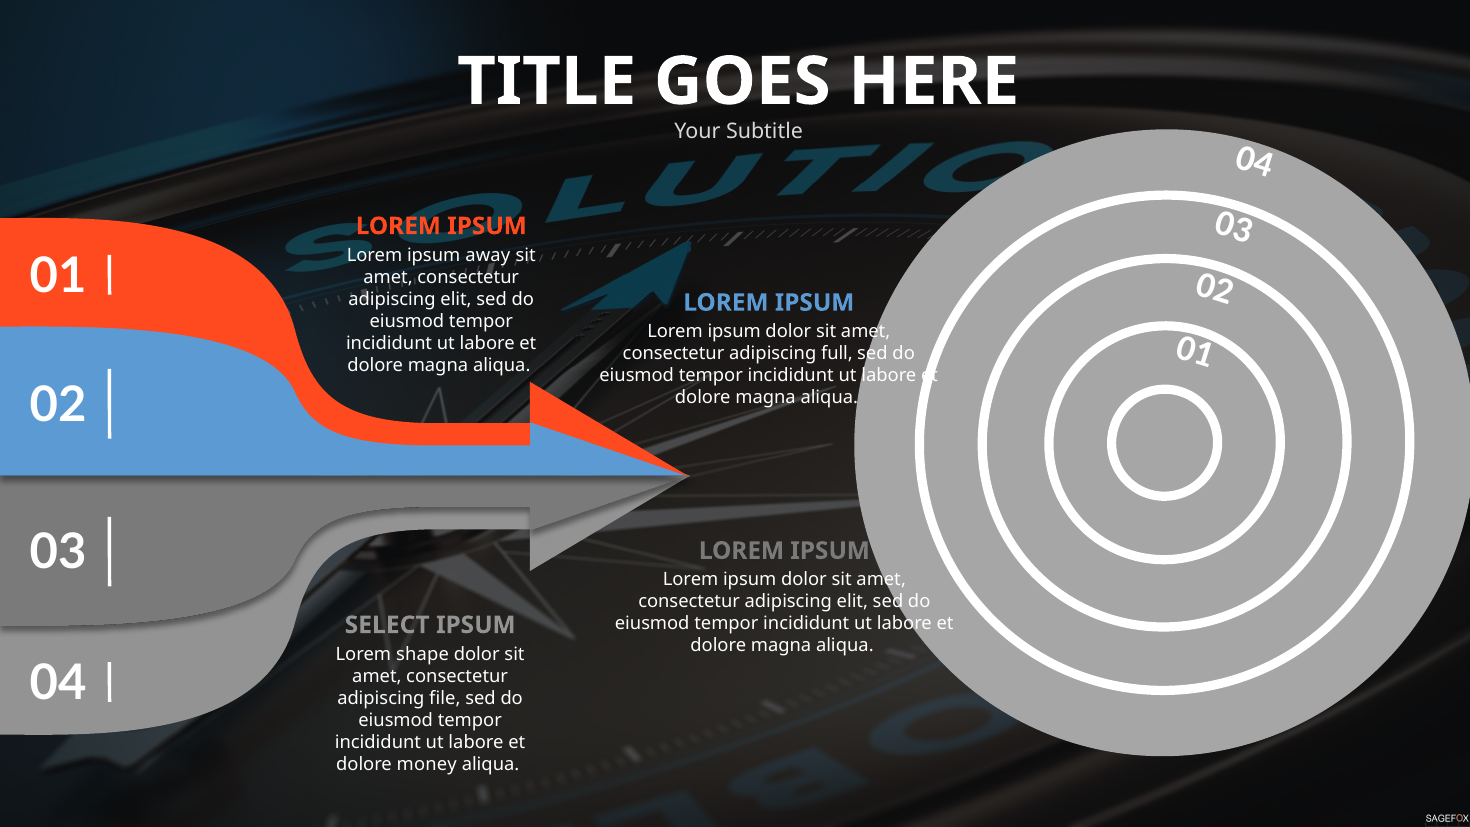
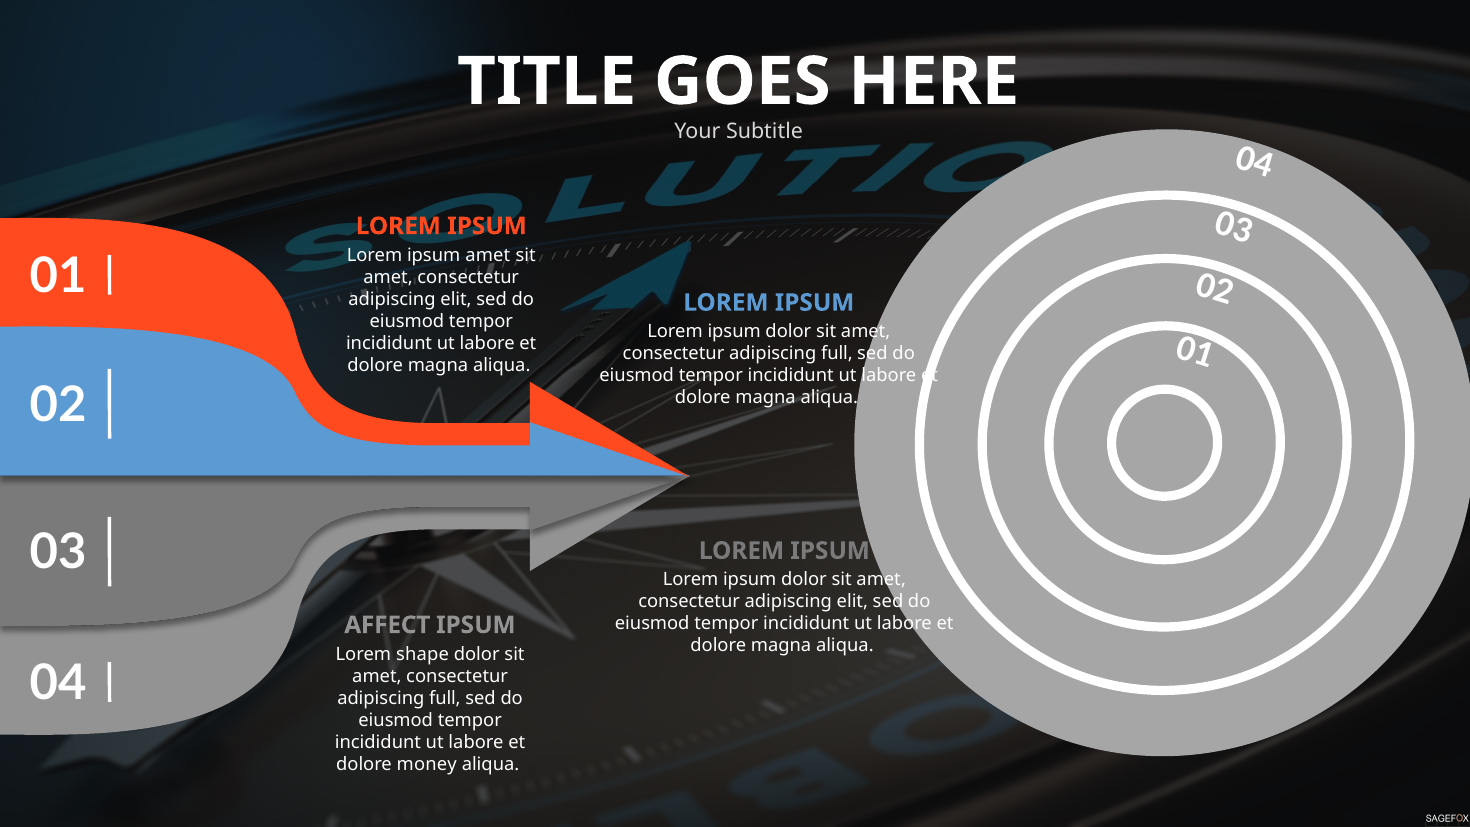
ipsum away: away -> amet
SELECT: SELECT -> AFFECT
file at (445, 698): file -> full
